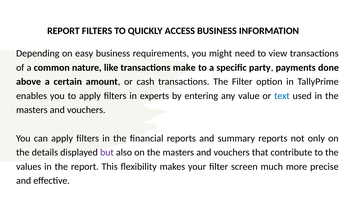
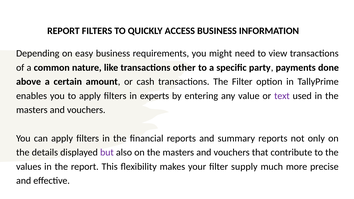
make: make -> other
text colour: blue -> purple
screen: screen -> supply
